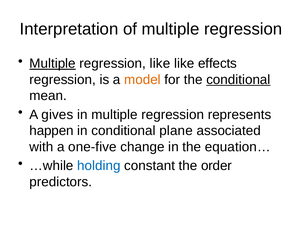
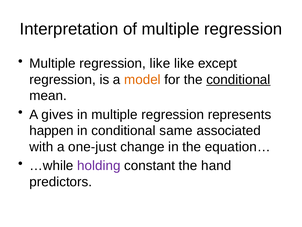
Multiple at (53, 63) underline: present -> none
effects: effects -> except
plane: plane -> same
one-five: one-five -> one-just
holding colour: blue -> purple
order: order -> hand
